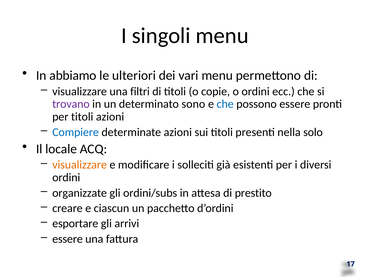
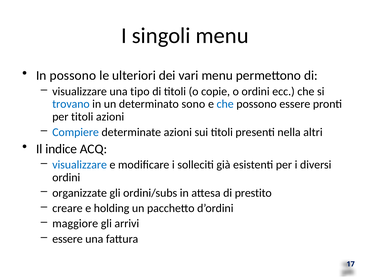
In abbiamo: abbiamo -> possono
filtri: filtri -> tipo
trovano colour: purple -> blue
solo: solo -> altri
locale: locale -> indice
visualizzare at (80, 165) colour: orange -> blue
ciascun: ciascun -> holding
esportare: esportare -> maggiore
